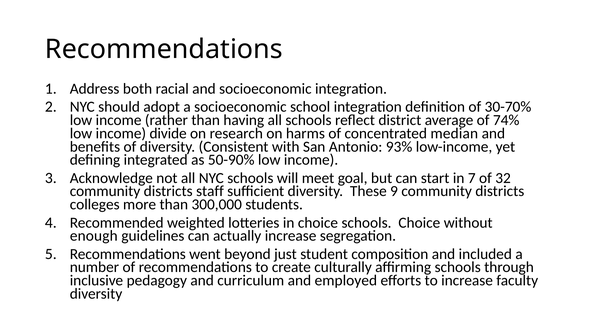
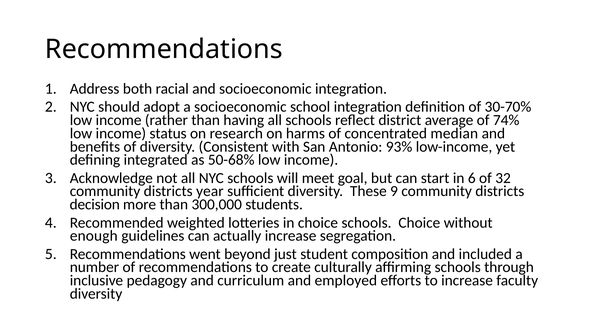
divide: divide -> status
50-90%: 50-90% -> 50-68%
7: 7 -> 6
staff: staff -> year
colleges: colleges -> decision
